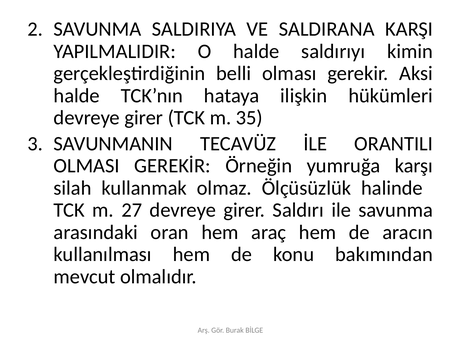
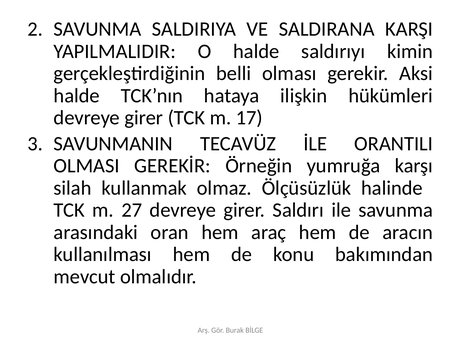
35: 35 -> 17
